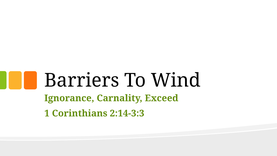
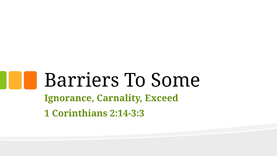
Wind: Wind -> Some
